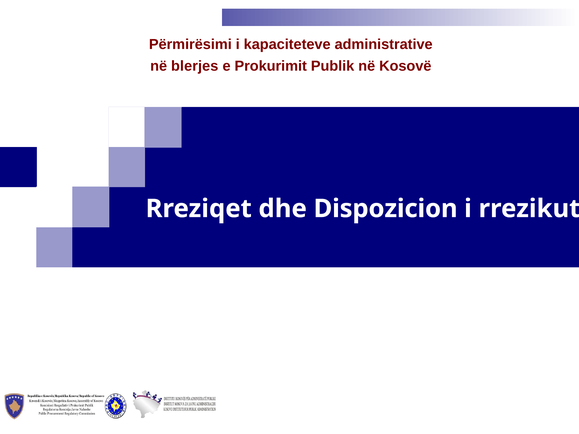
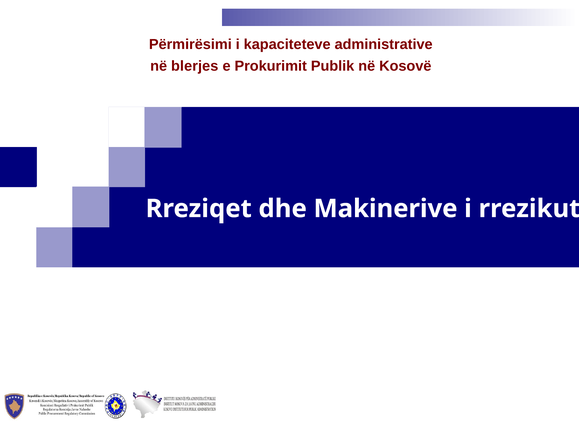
Dispozicion: Dispozicion -> Makinerive
